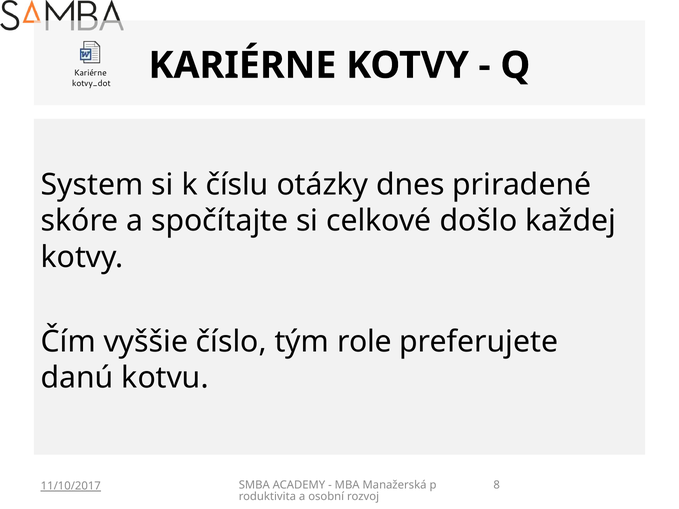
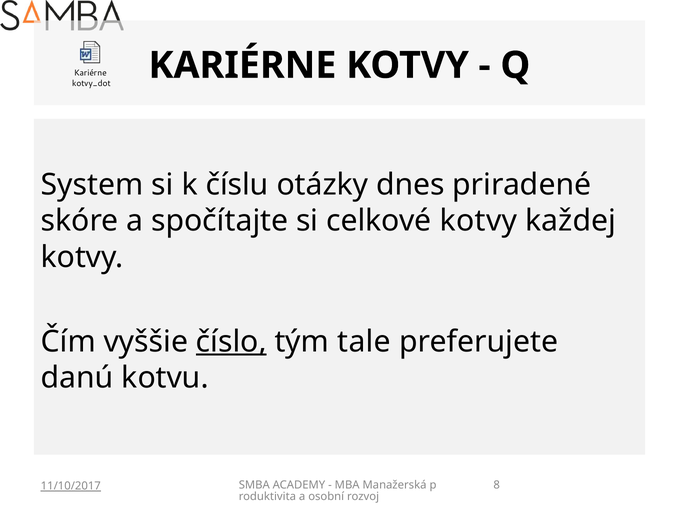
celkové došlo: došlo -> kotvy
číslo underline: none -> present
role: role -> tale
